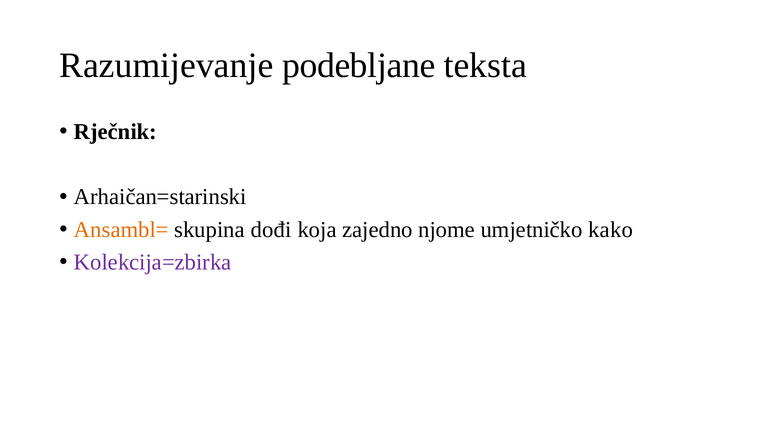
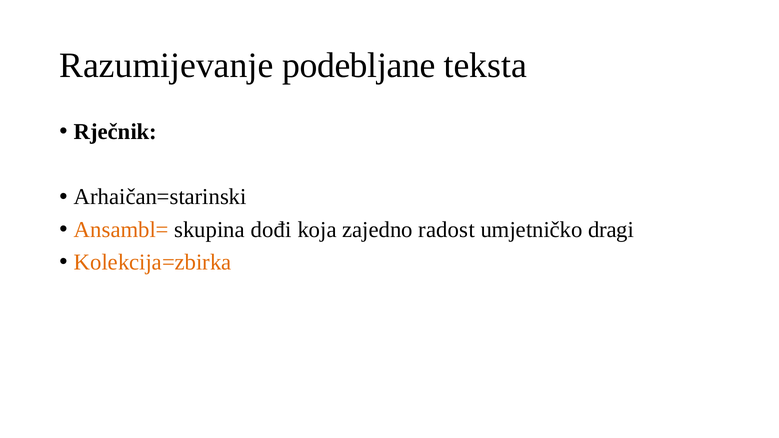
njome: njome -> radost
kako: kako -> dragi
Kolekcija=zbirka colour: purple -> orange
